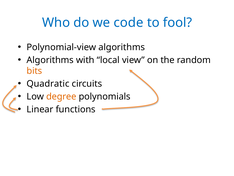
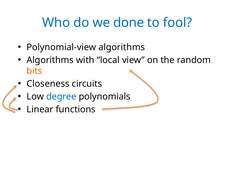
code: code -> done
Quadratic: Quadratic -> Closeness
degree colour: orange -> blue
